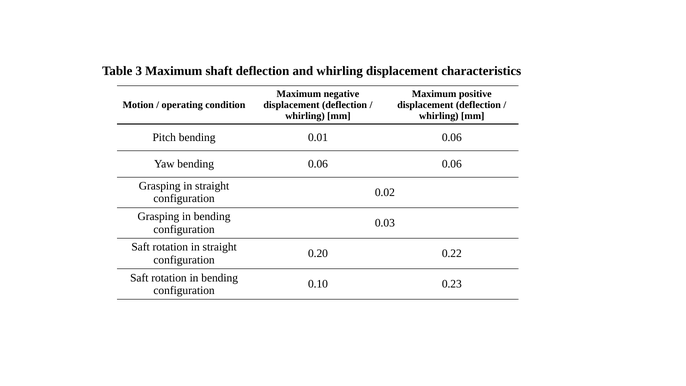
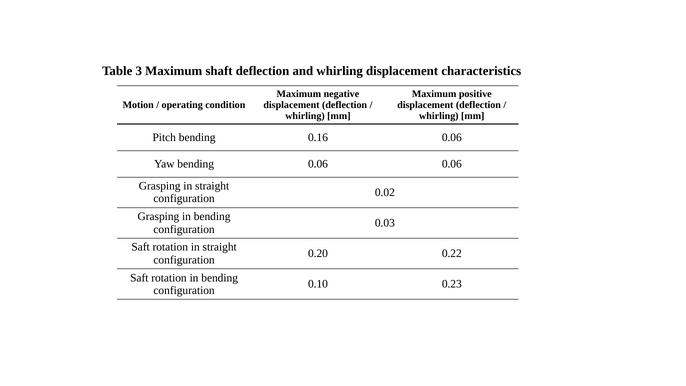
0.01: 0.01 -> 0.16
